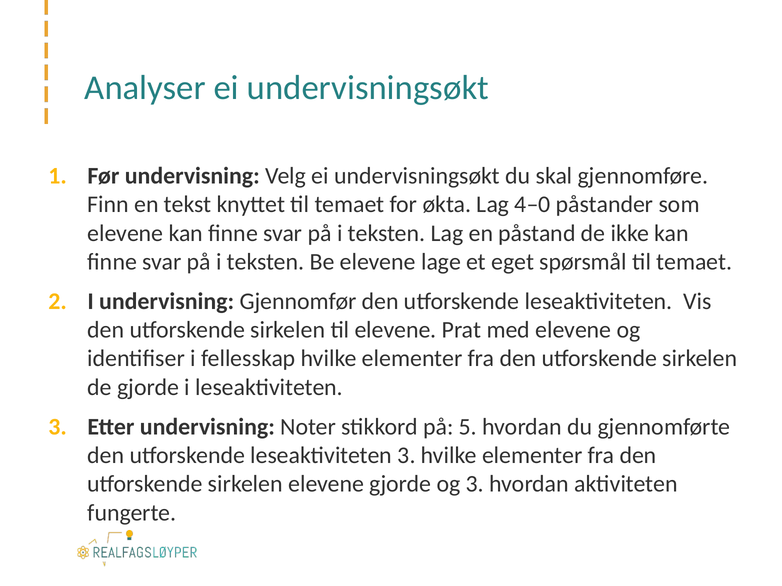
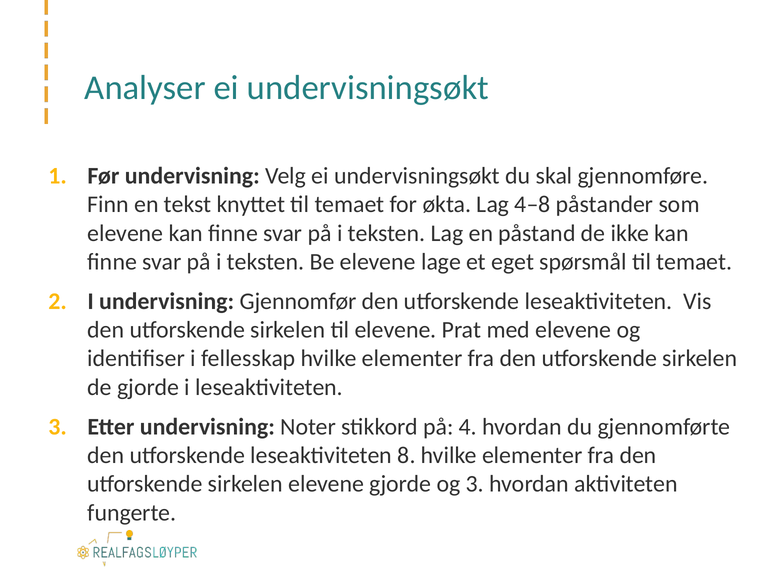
4–0: 4–0 -> 4–8
5: 5 -> 4
utforskende leseaktiviteten 3: 3 -> 8
